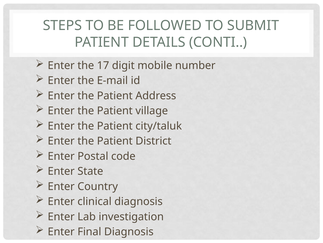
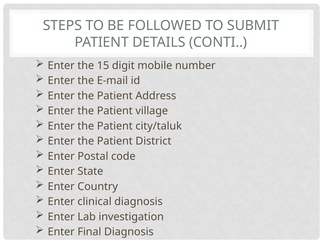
17: 17 -> 15
